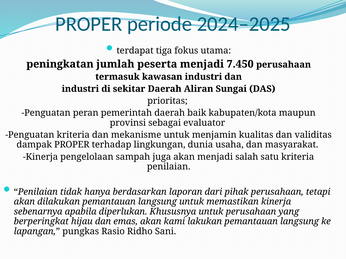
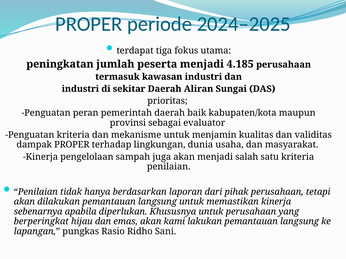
7.450: 7.450 -> 4.185
